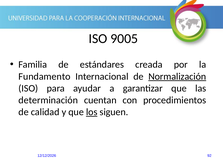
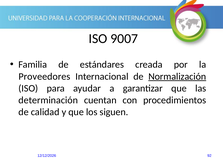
9005: 9005 -> 9007
Fundamento: Fundamento -> Proveedores
los underline: present -> none
